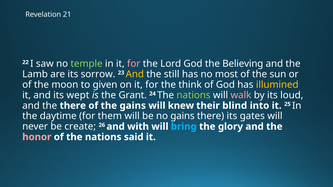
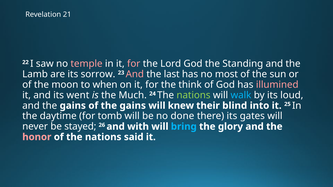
temple colour: light green -> pink
Believing: Believing -> Standing
And at (135, 74) colour: yellow -> pink
still: still -> last
given: given -> when
illumined colour: yellow -> pink
wept: wept -> went
Grant: Grant -> Much
walk colour: pink -> light blue
and the there: there -> gains
them: them -> tomb
no gains: gains -> done
create: create -> stayed
